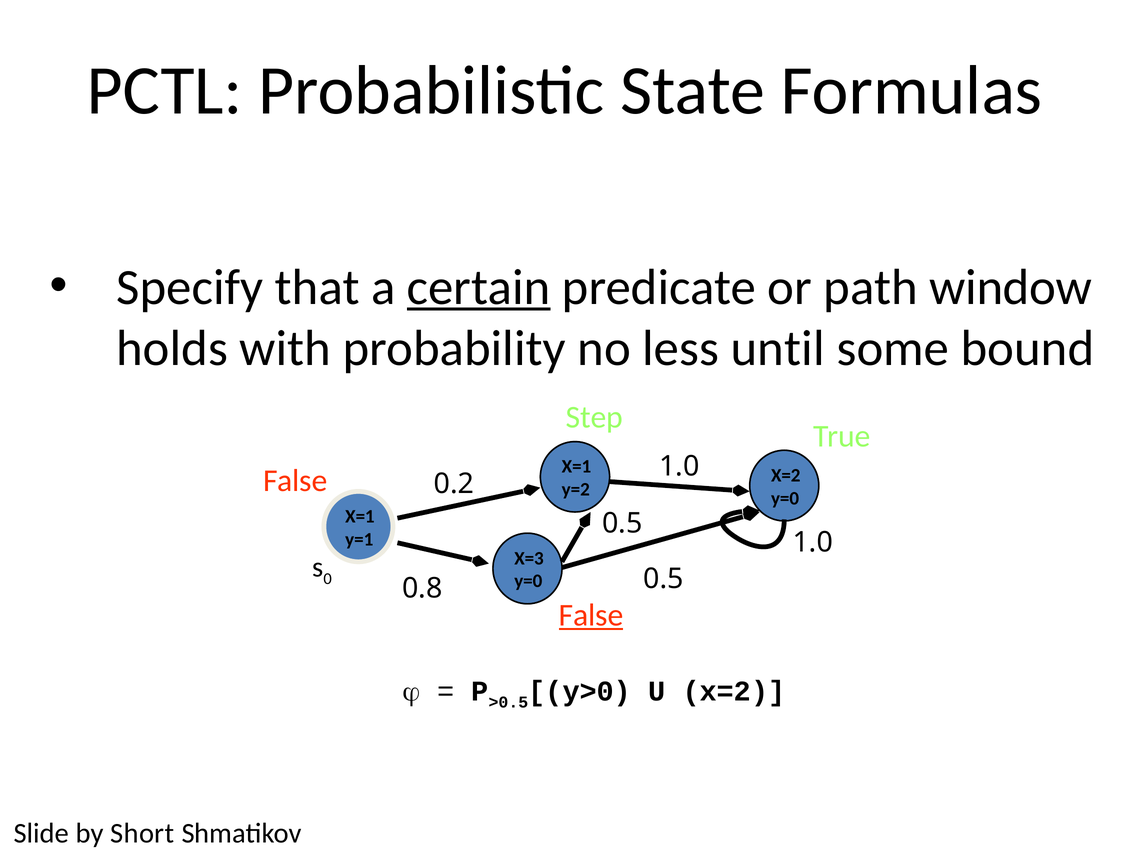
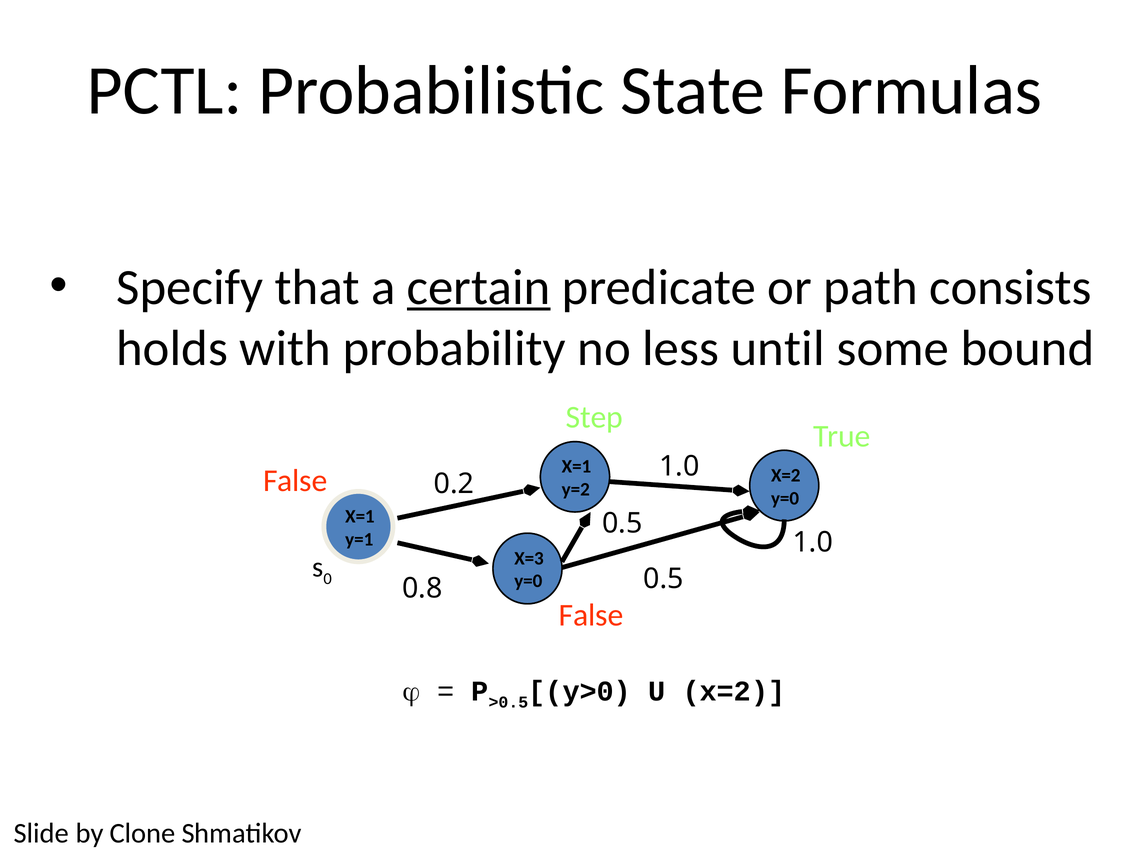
window: window -> consists
False at (591, 615) underline: present -> none
Short: Short -> Clone
